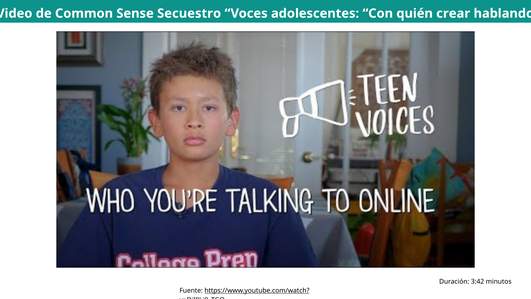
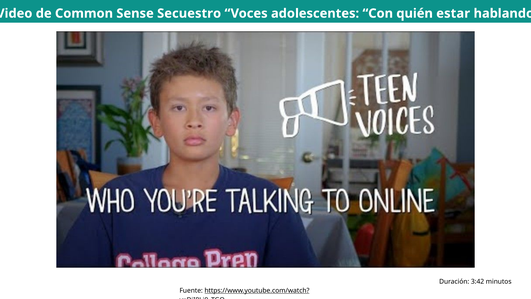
crear: crear -> estar
